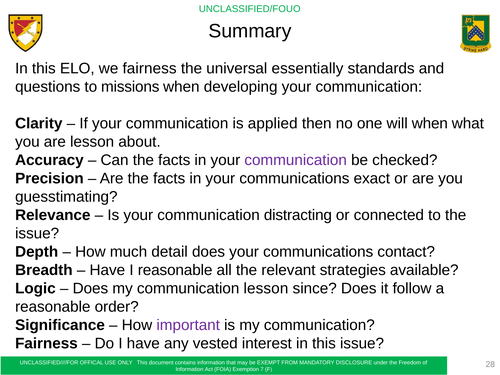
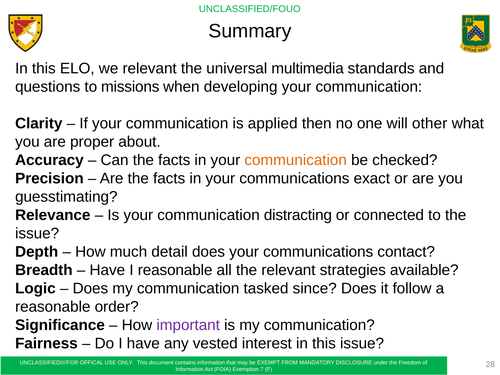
we fairness: fairness -> relevant
essentially: essentially -> multimedia
will when: when -> other
are lesson: lesson -> proper
communication at (296, 160) colour: purple -> orange
communication lesson: lesson -> tasked
